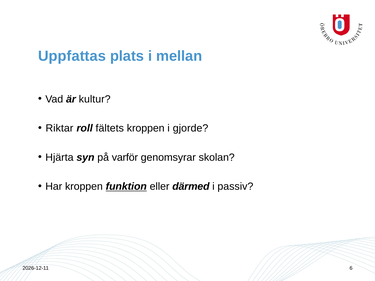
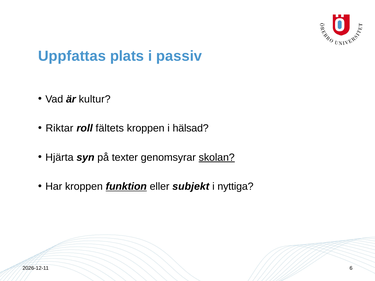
mellan: mellan -> passiv
gjorde: gjorde -> hälsad
varför: varför -> texter
skolan underline: none -> present
därmed: därmed -> subjekt
passiv: passiv -> nyttiga
